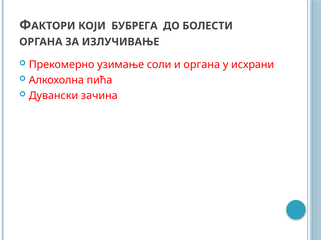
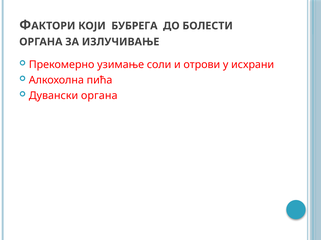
и органа: органа -> отрови
Дувански зачина: зачина -> органа
